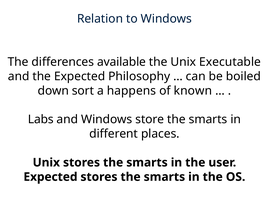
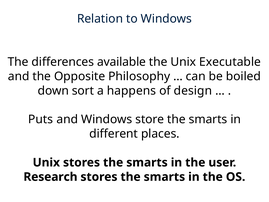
the Expected: Expected -> Opposite
known: known -> design
Labs: Labs -> Puts
Expected at (50, 177): Expected -> Research
